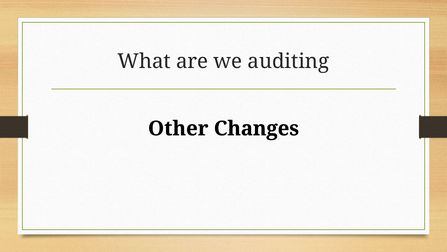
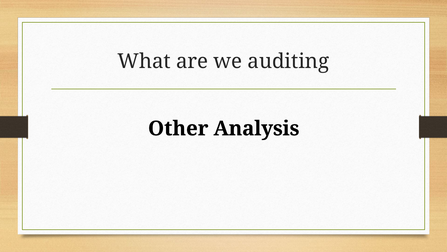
Changes: Changes -> Analysis
